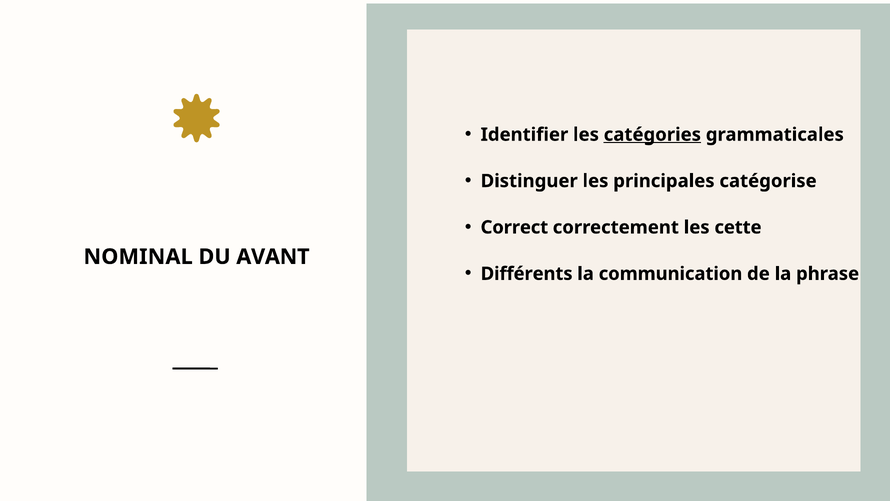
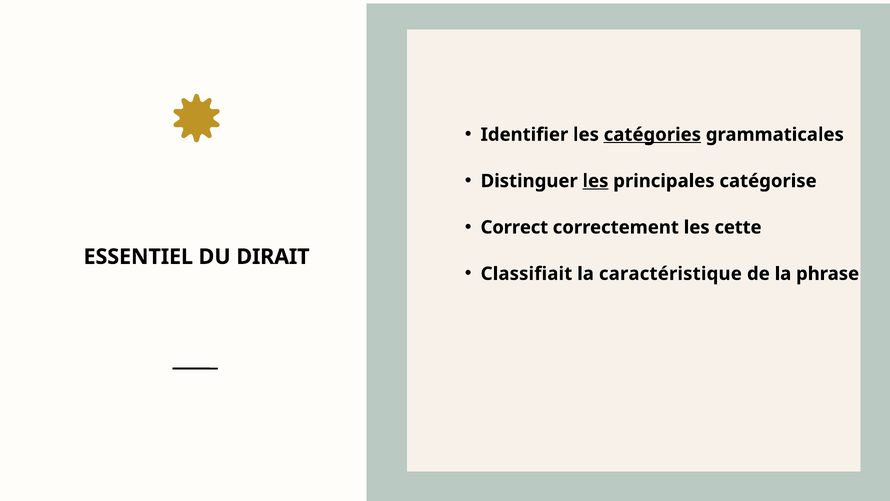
les at (595, 181) underline: none -> present
NOMINAL: NOMINAL -> ESSENTIEL
AVANT: AVANT -> DIRAIT
Différents: Différents -> Classifiait
communication: communication -> caractéristique
